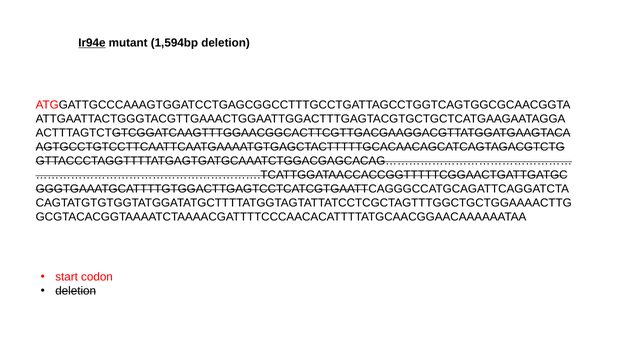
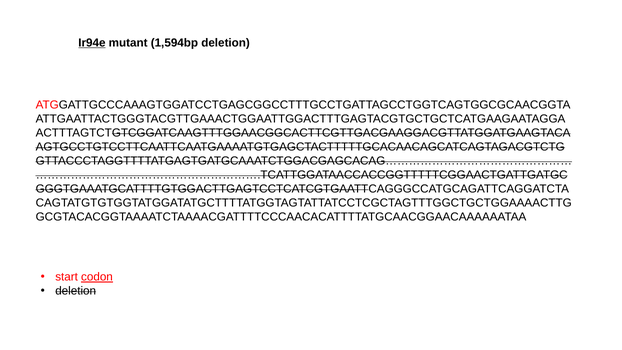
codon underline: none -> present
